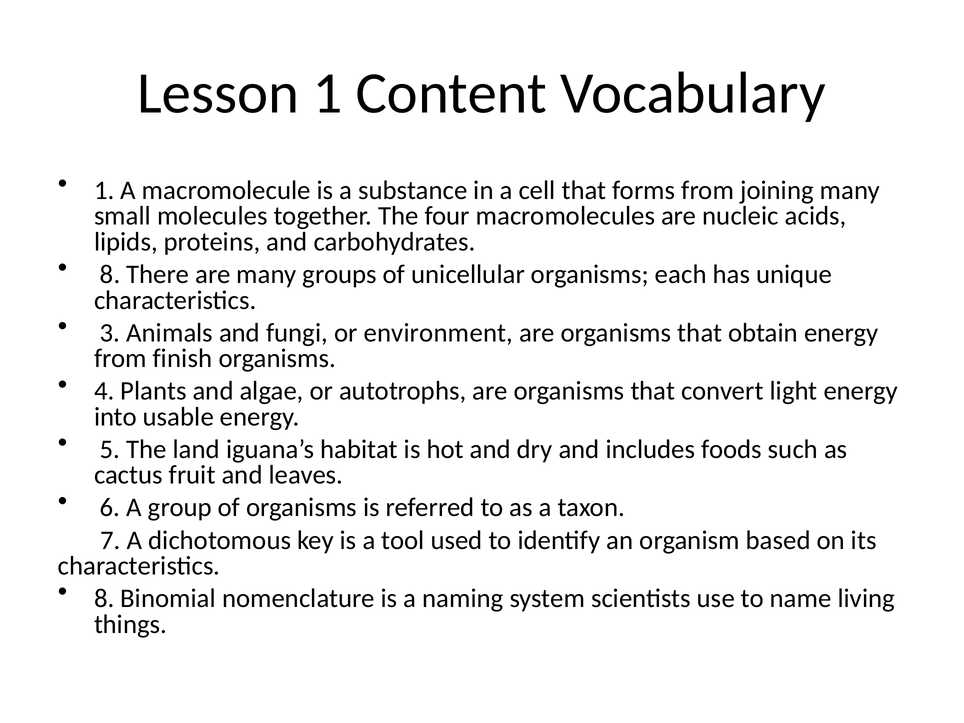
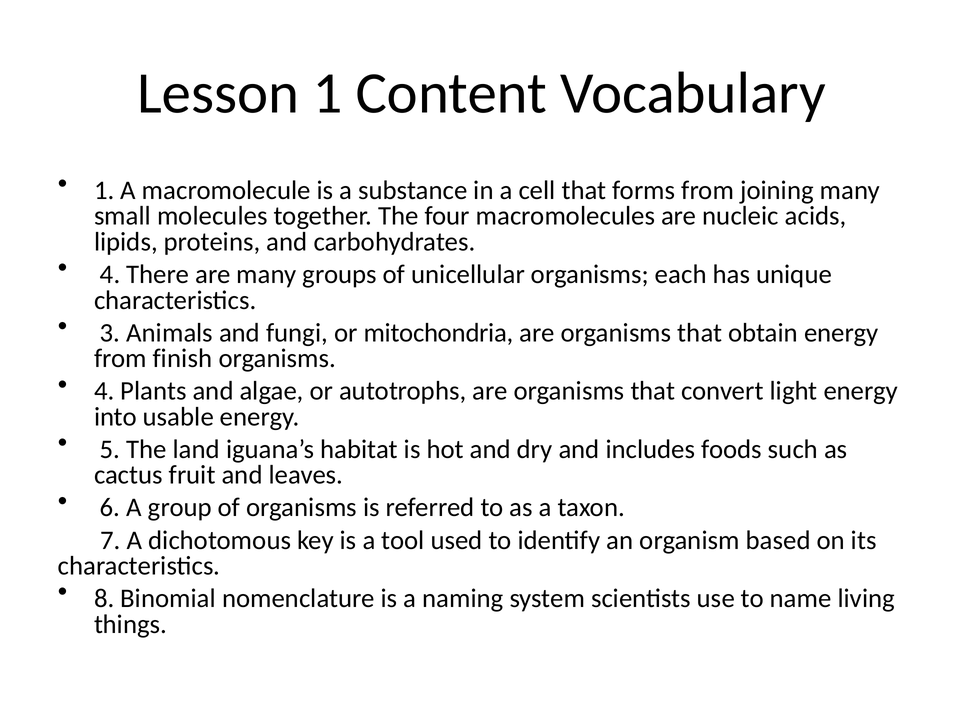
8 at (110, 274): 8 -> 4
environment: environment -> mitochondria
